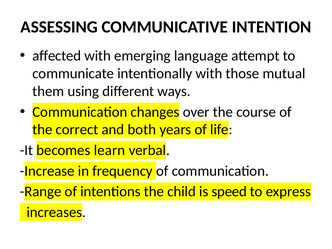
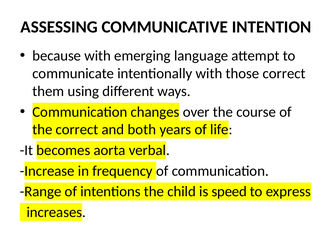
affected: affected -> because
those mutual: mutual -> correct
learn: learn -> aorta
